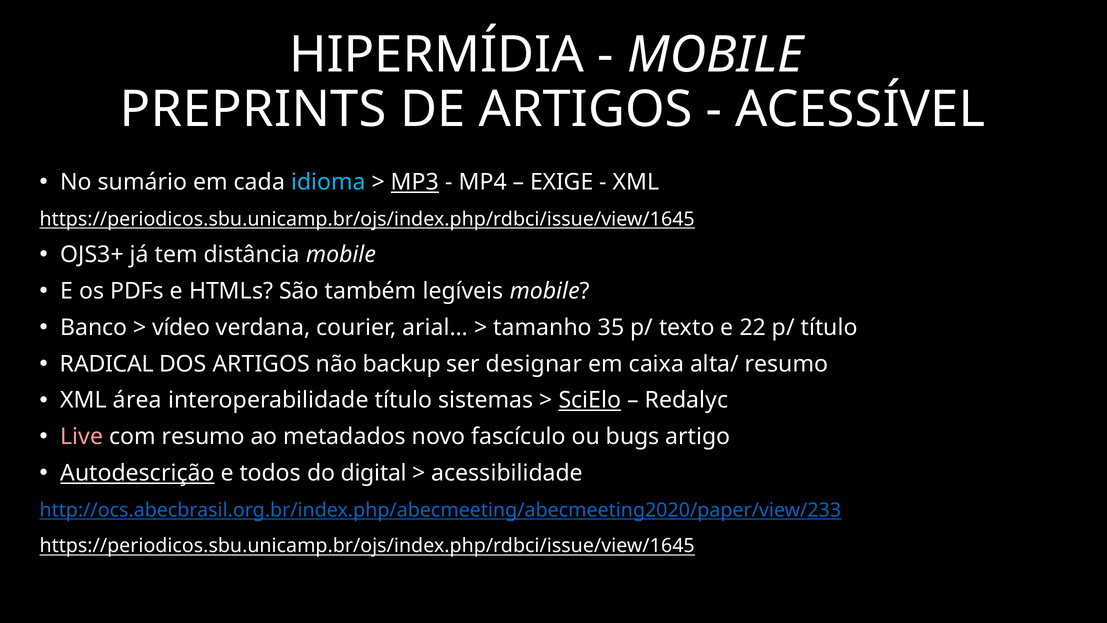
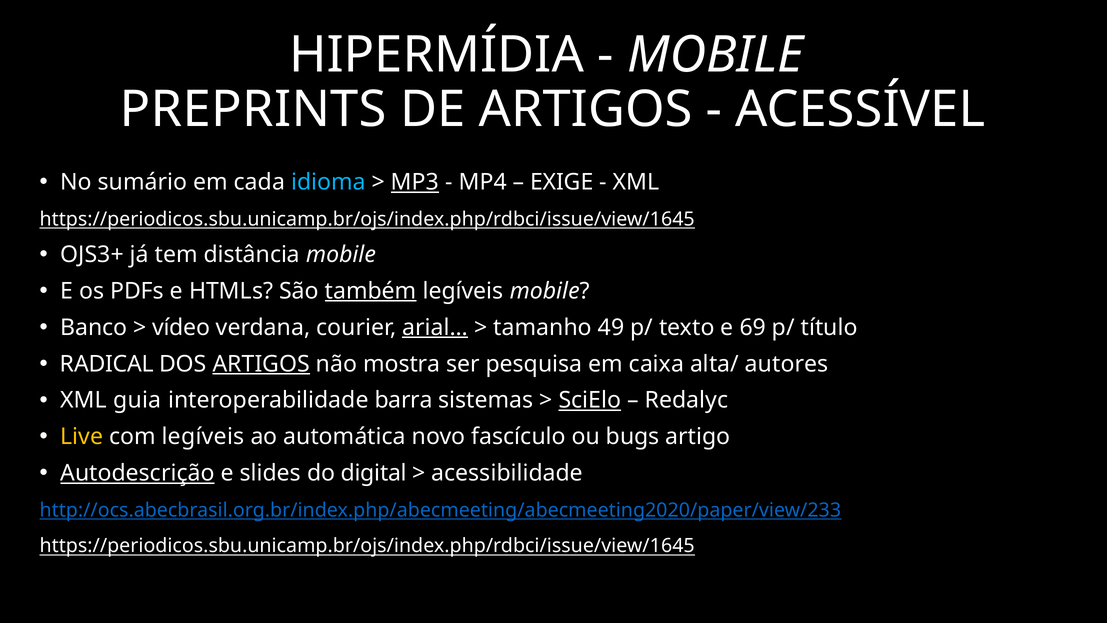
também underline: none -> present
arial underline: none -> present
35: 35 -> 49
22: 22 -> 69
ARTIGOS at (261, 364) underline: none -> present
backup: backup -> mostra
designar: designar -> pesquisa
alta/ resumo: resumo -> autores
área: área -> guia
interoperabilidade título: título -> barra
Live colour: pink -> yellow
com resumo: resumo -> legíveis
metadados: metadados -> automática
todos: todos -> slides
